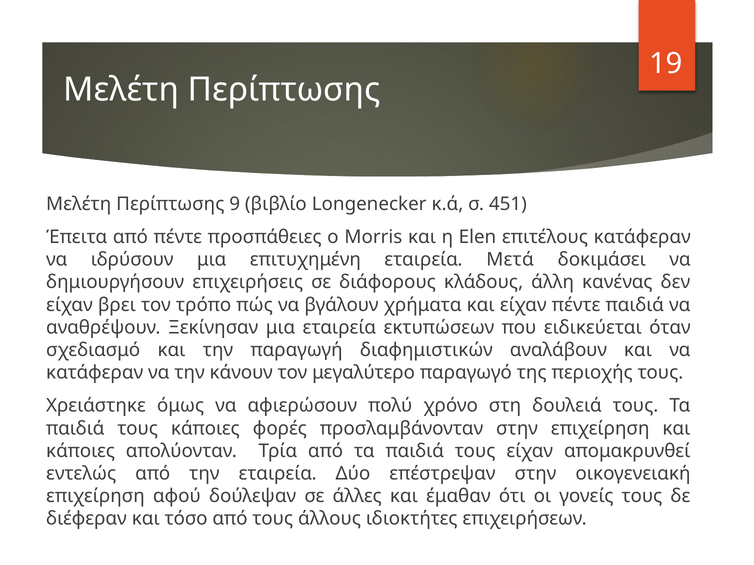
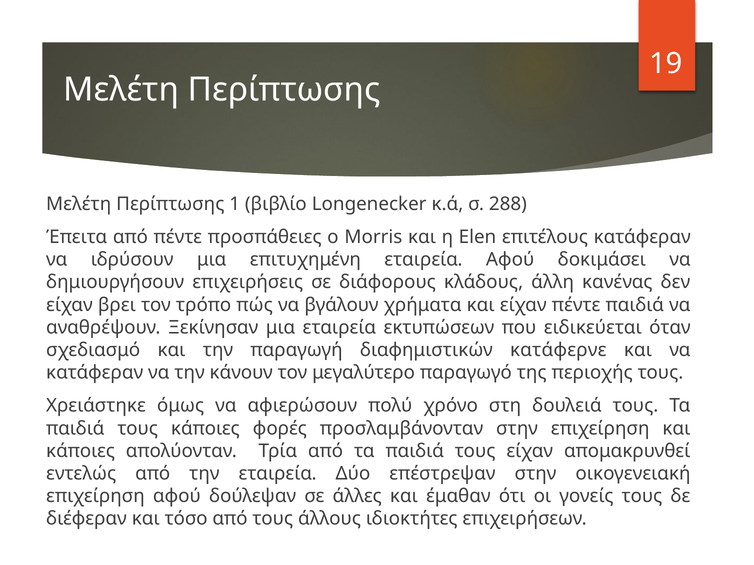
9: 9 -> 1
451: 451 -> 288
εταιρεία Μετά: Μετά -> Αφού
αναλάβουν: αναλάβουν -> κατάφερνε
